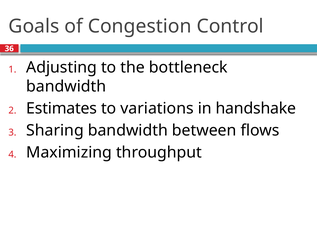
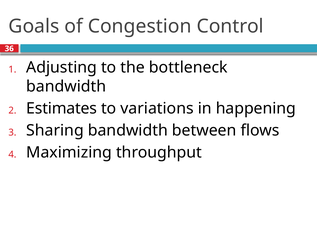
handshake: handshake -> happening
